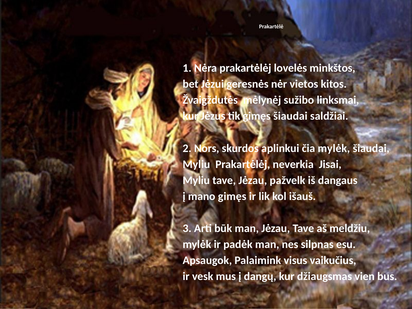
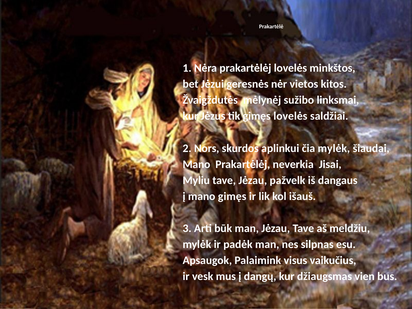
gimęs šiaudai: šiaudai -> lovelės
Myliu at (196, 164): Myliu -> Mano
